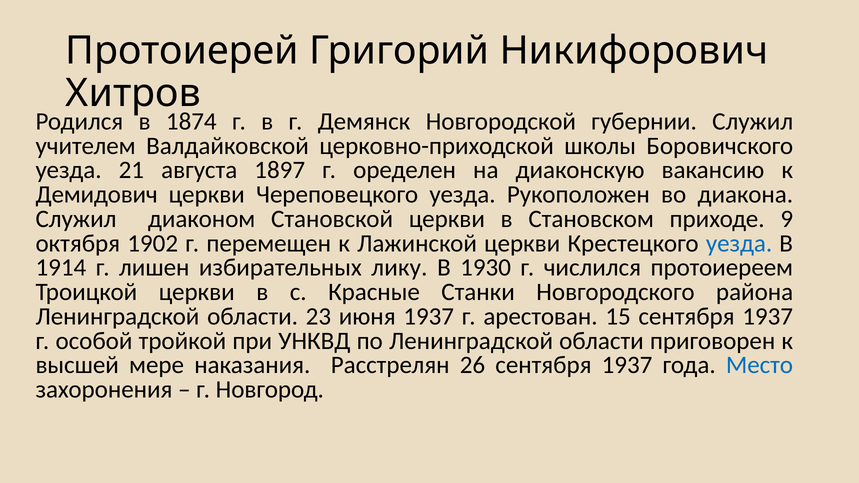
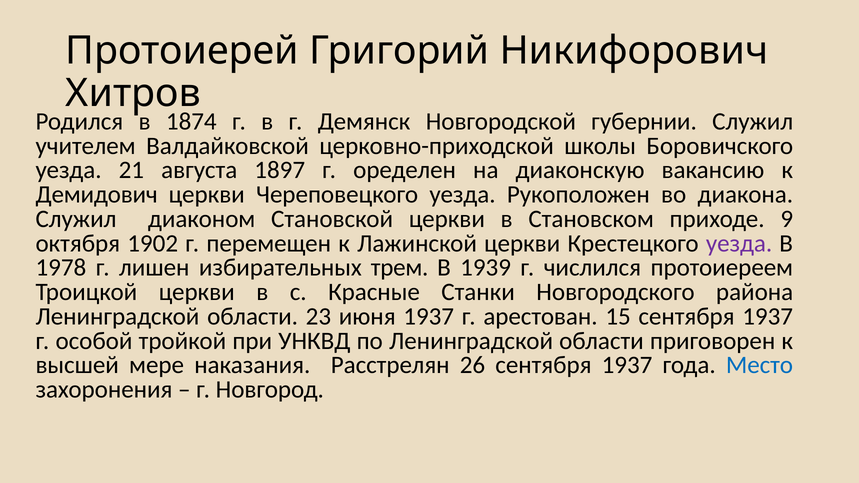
уезда at (739, 243) colour: blue -> purple
1914: 1914 -> 1978
лику: лику -> трем
1930: 1930 -> 1939
